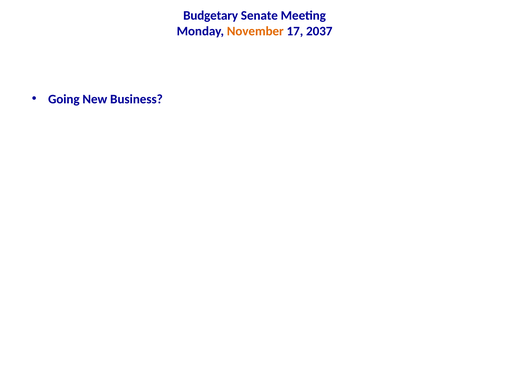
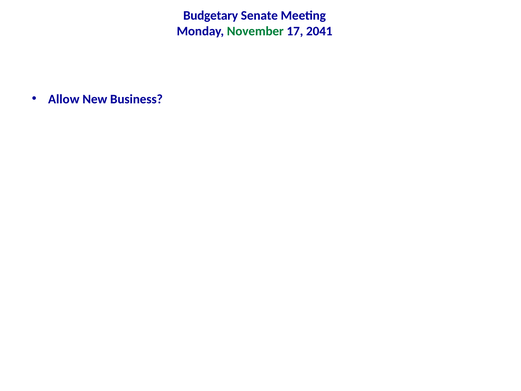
November colour: orange -> green
2037: 2037 -> 2041
Going: Going -> Allow
